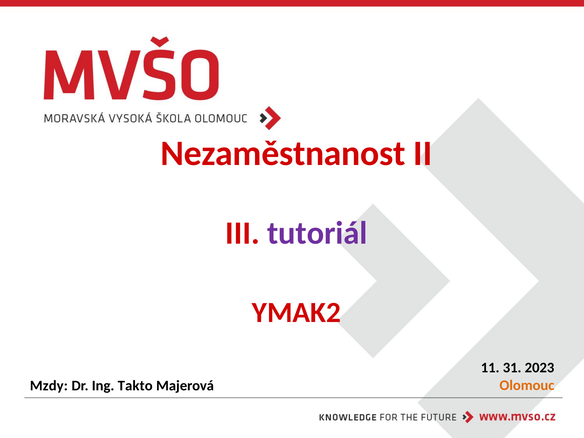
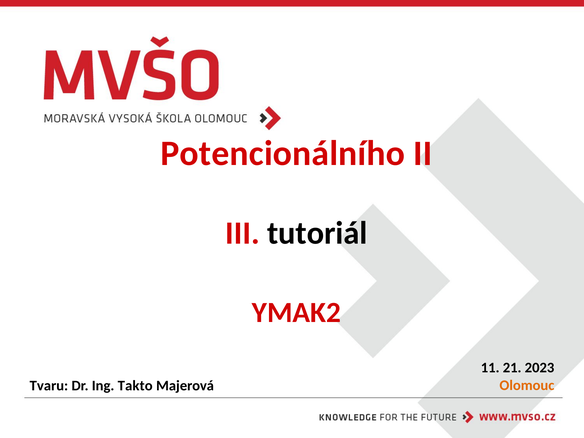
Nezaměstnanost: Nezaměstnanost -> Potencionálního
tutoriál colour: purple -> black
31: 31 -> 21
Mzdy: Mzdy -> Tvaru
